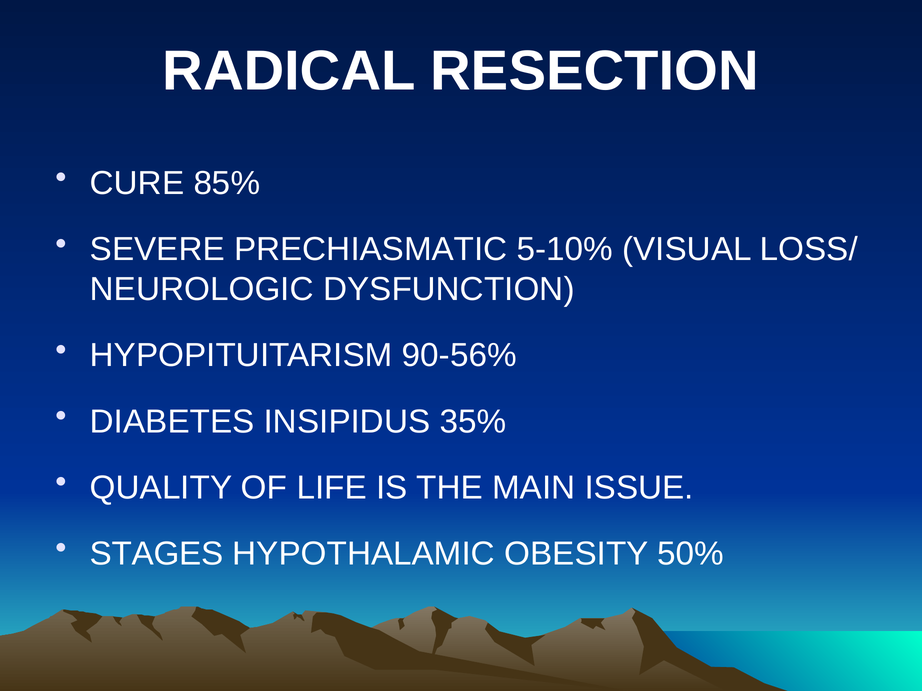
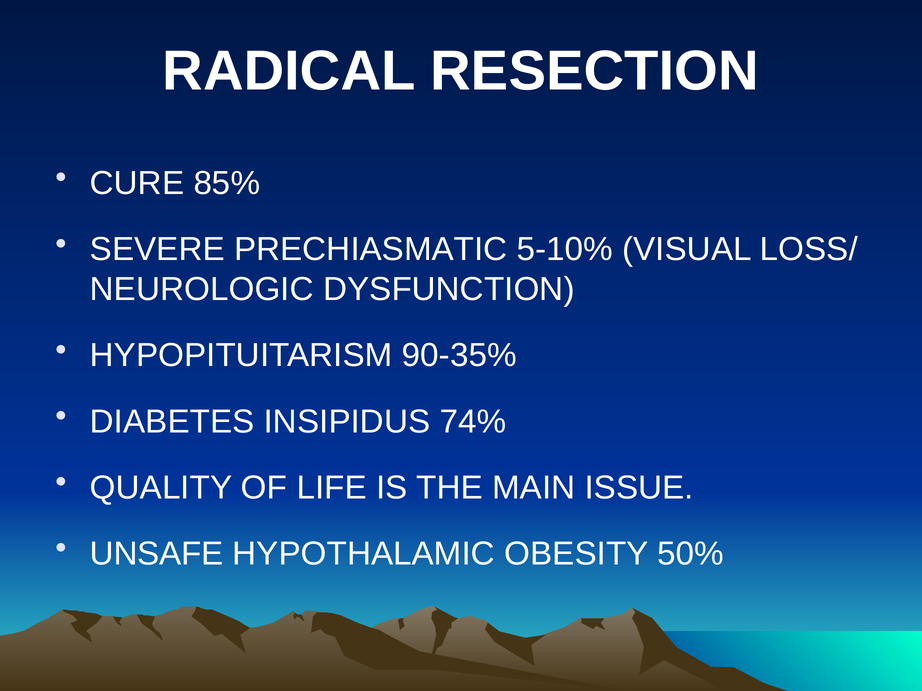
90-56%: 90-56% -> 90-35%
35%: 35% -> 74%
STAGES: STAGES -> UNSAFE
